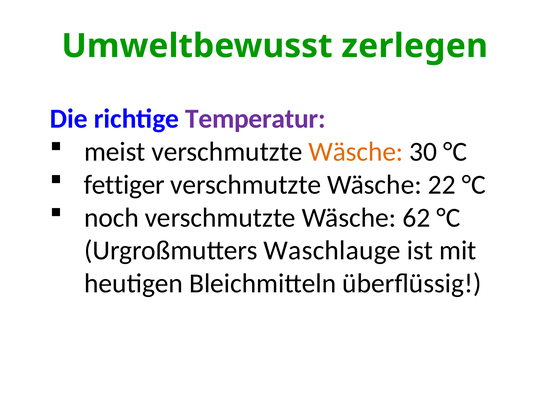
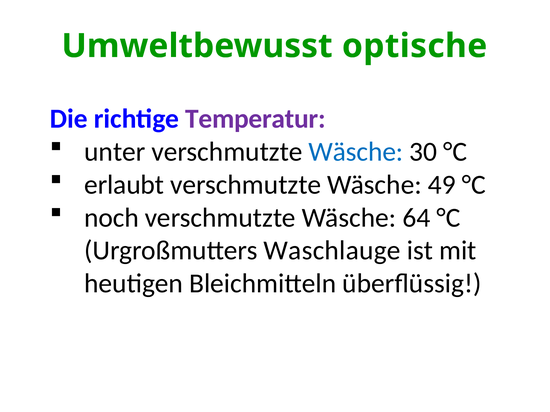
zerlegen: zerlegen -> optische
meist: meist -> unter
Wäsche at (356, 152) colour: orange -> blue
fettiger: fettiger -> erlaubt
22: 22 -> 49
62: 62 -> 64
